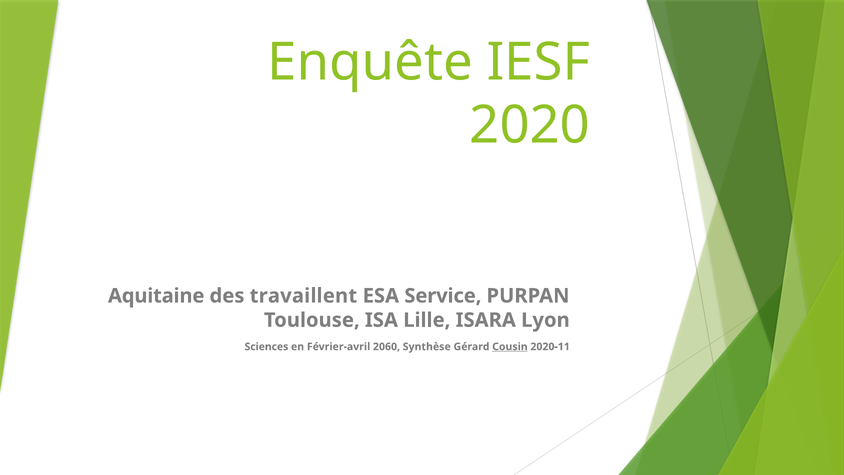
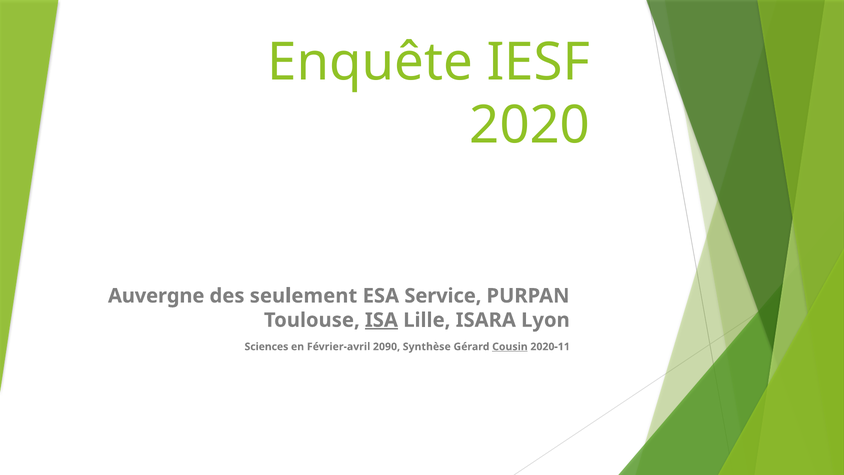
Aquitaine: Aquitaine -> Auvergne
travaillent: travaillent -> seulement
ISA underline: none -> present
2060: 2060 -> 2090
